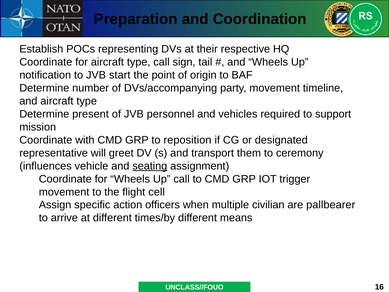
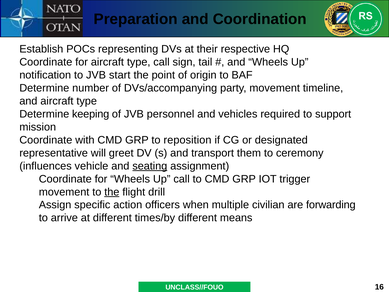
present: present -> keeping
the at (112, 192) underline: none -> present
cell: cell -> drill
pallbearer: pallbearer -> forwarding
